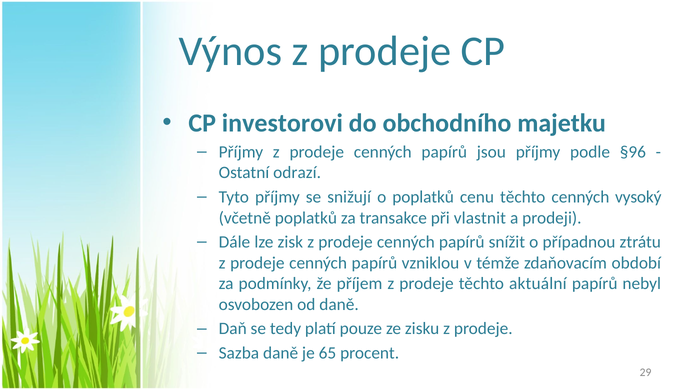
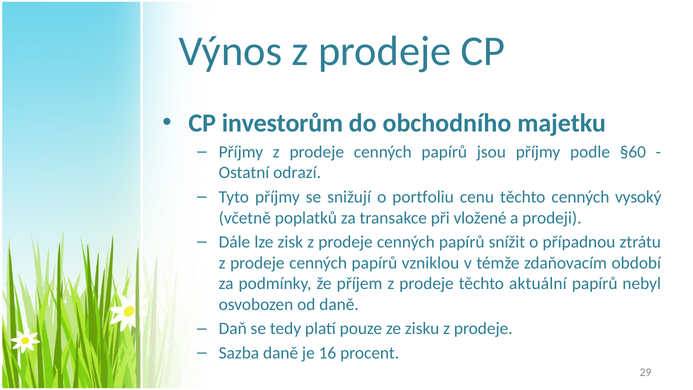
investorovi: investorovi -> investorům
§96: §96 -> §60
o poplatků: poplatků -> portfoliu
vlastnit: vlastnit -> vložené
65: 65 -> 16
